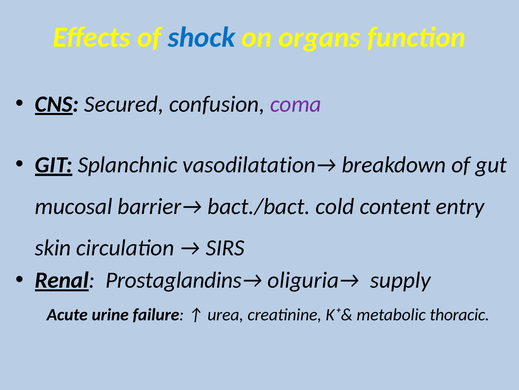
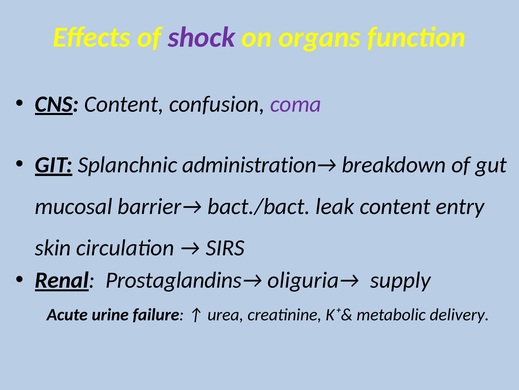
shock colour: blue -> purple
CNS Secured: Secured -> Content
vasodilatation→: vasodilatation→ -> administration→
cold: cold -> leak
thoracic: thoracic -> delivery
